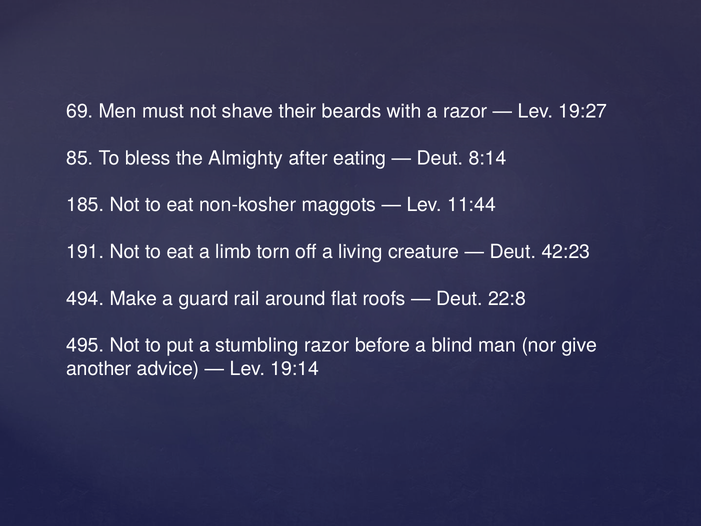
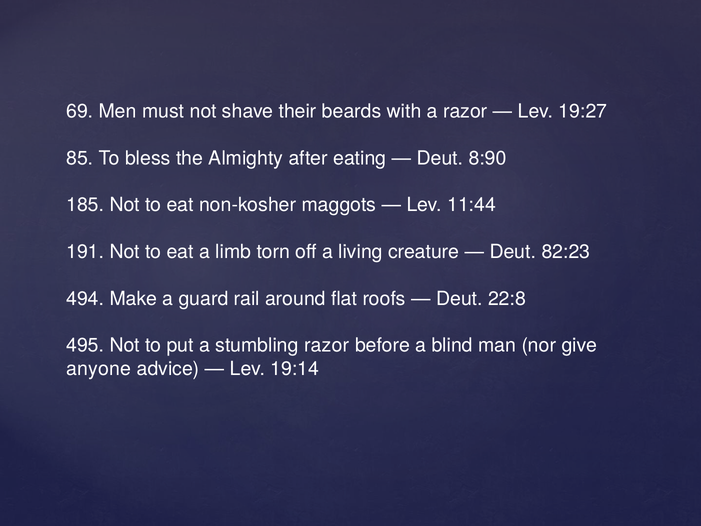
8:14: 8:14 -> 8:90
42:23: 42:23 -> 82:23
another: another -> anyone
